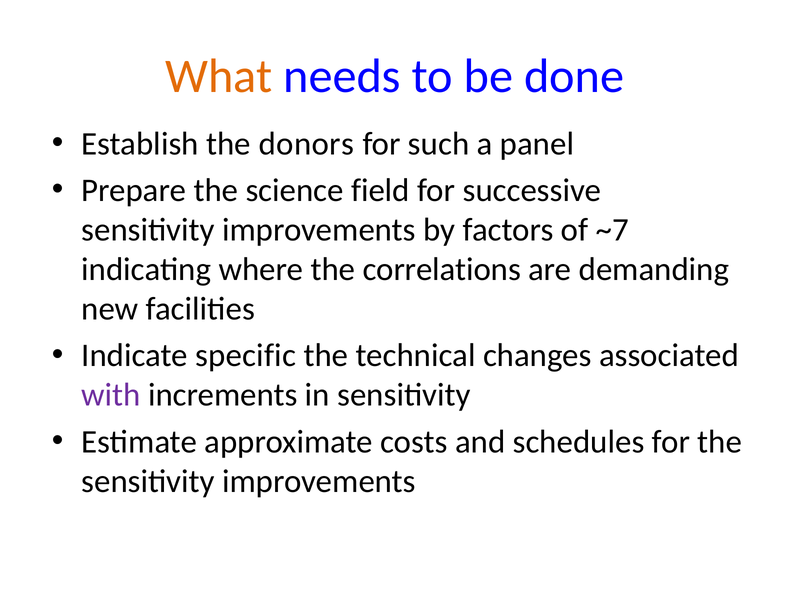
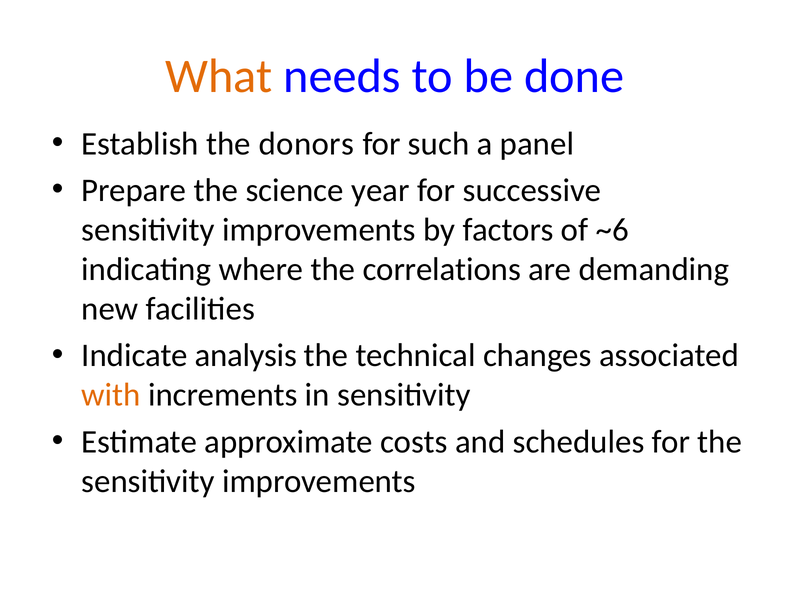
field: field -> year
~7: ~7 -> ~6
specific: specific -> analysis
with colour: purple -> orange
